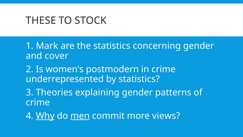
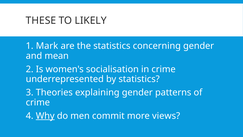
STOCK: STOCK -> LIKELY
cover: cover -> mean
postmodern: postmodern -> socialisation
men underline: present -> none
